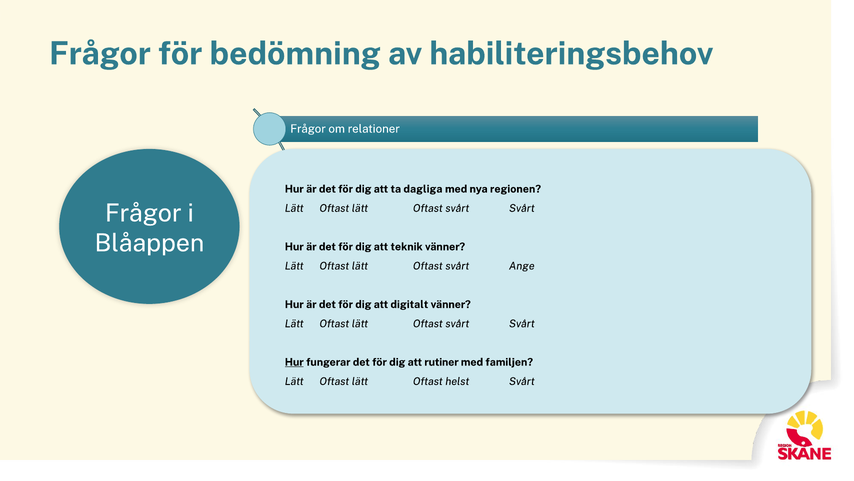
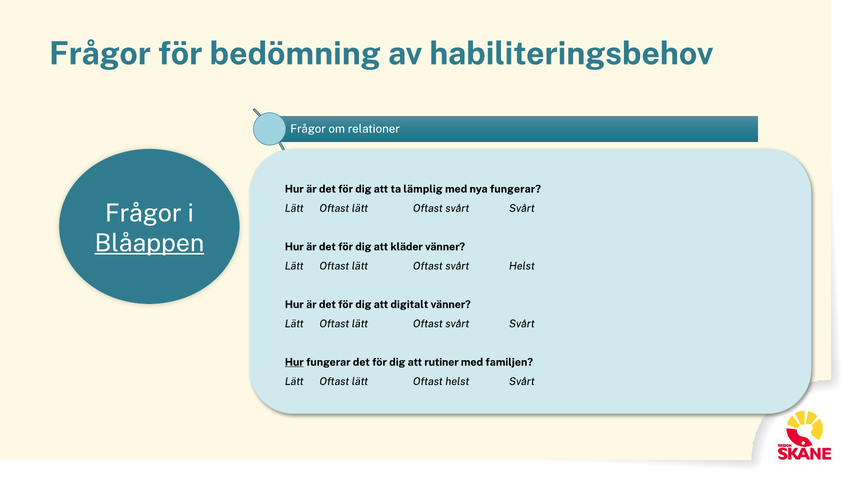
dagliga: dagliga -> lämplig
nya regionen: regionen -> fungerar
Blåappen underline: none -> present
teknik: teknik -> kläder
svårt Ange: Ange -> Helst
